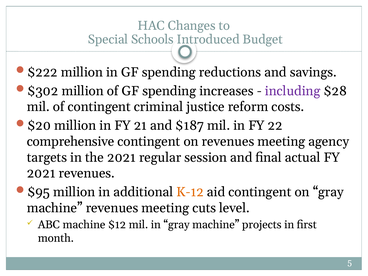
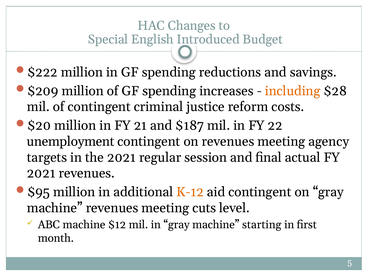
Schools: Schools -> English
$302: $302 -> $209
including colour: purple -> orange
comprehensive: comprehensive -> unemployment
projects: projects -> starting
